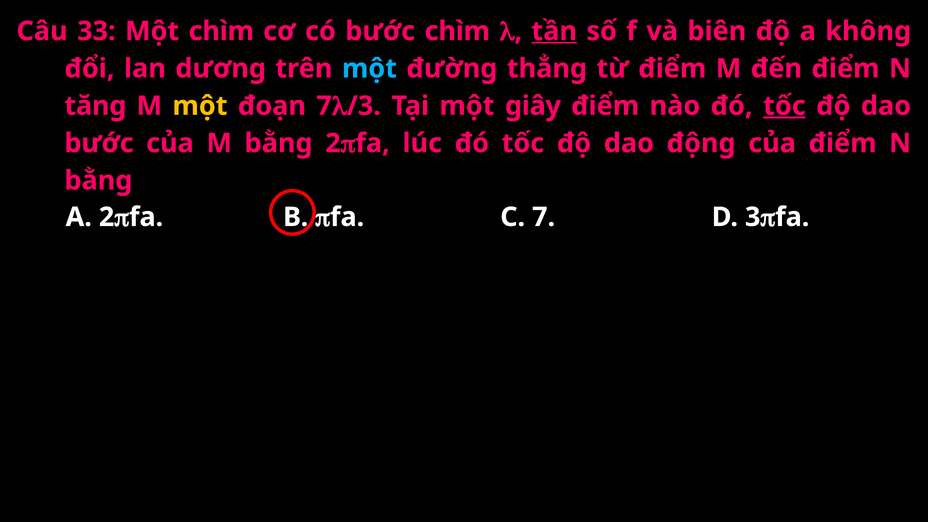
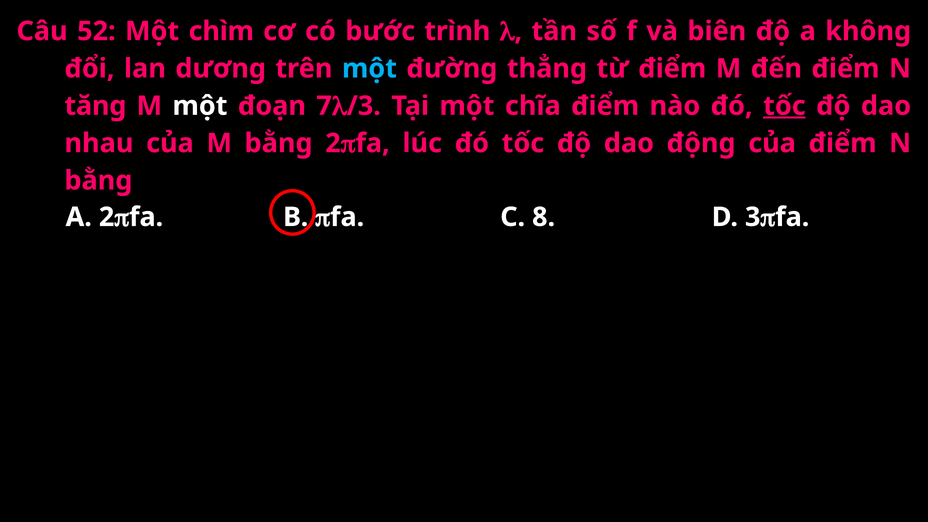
33: 33 -> 52
bước chìm: chìm -> trình
tần underline: present -> none
một at (200, 106) colour: yellow -> white
giây: giây -> chĩa
bước at (99, 143): bước -> nhau
C 7: 7 -> 8
